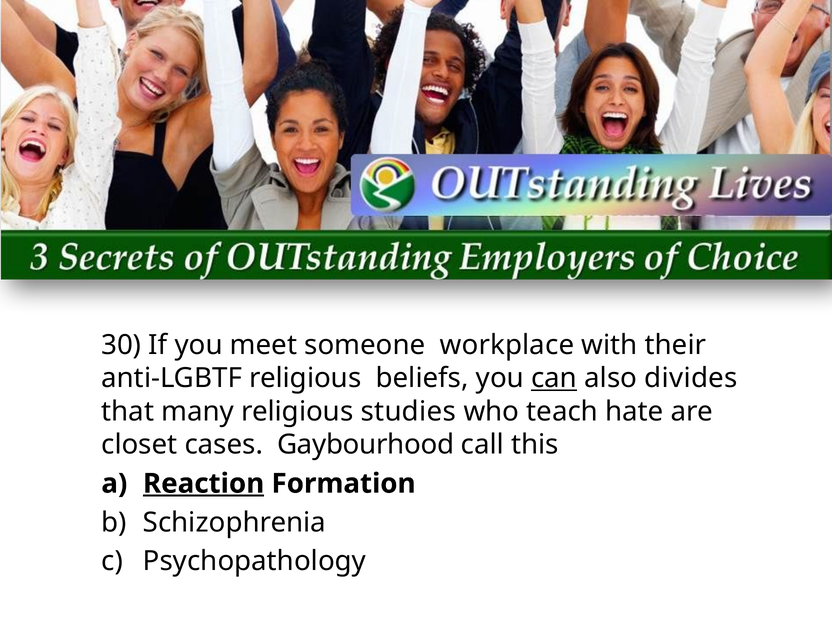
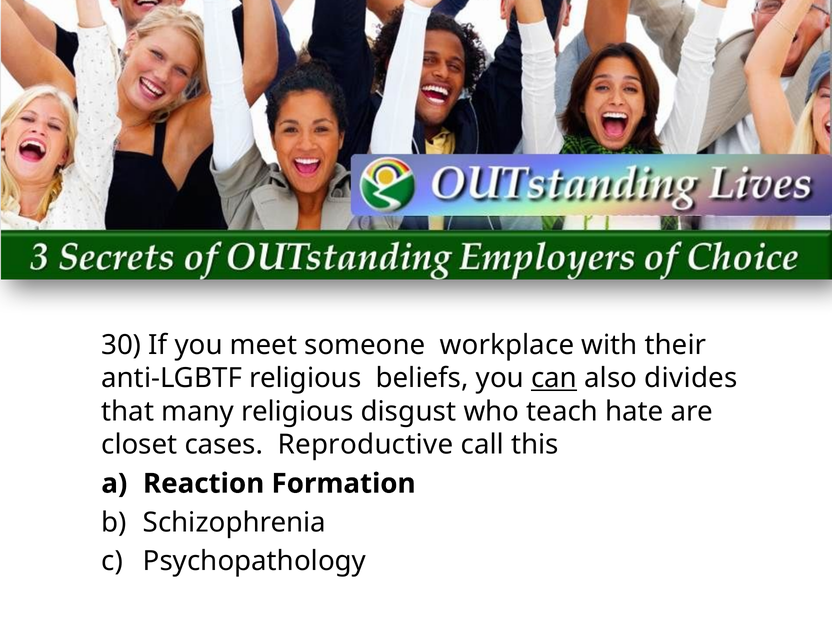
studies: studies -> disgust
Gaybourhood: Gaybourhood -> Reproductive
Reaction underline: present -> none
